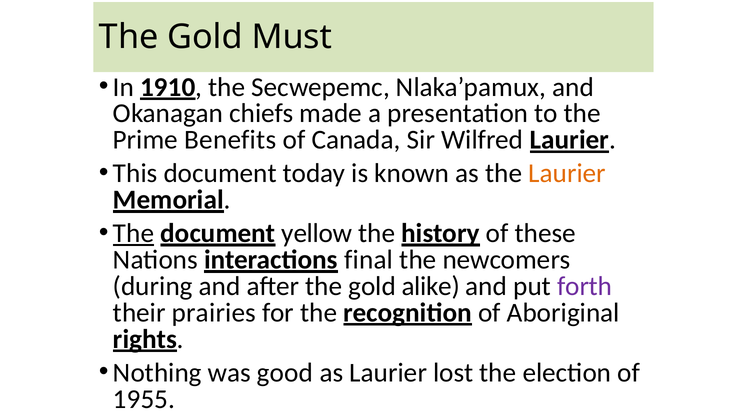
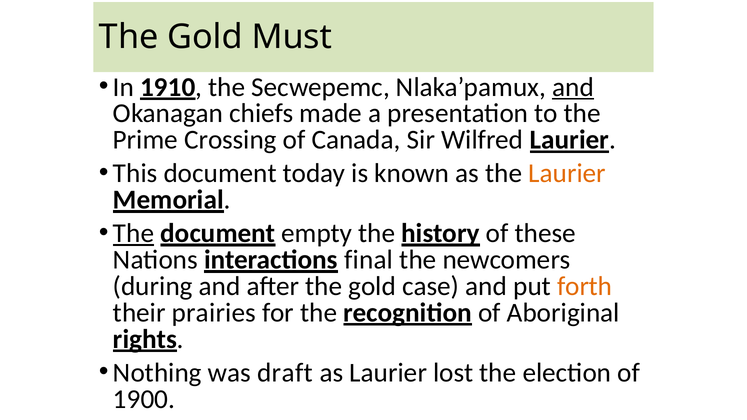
and at (573, 87) underline: none -> present
Benefits: Benefits -> Crossing
yellow: yellow -> empty
alike: alike -> case
forth colour: purple -> orange
good: good -> draft
1955: 1955 -> 1900
